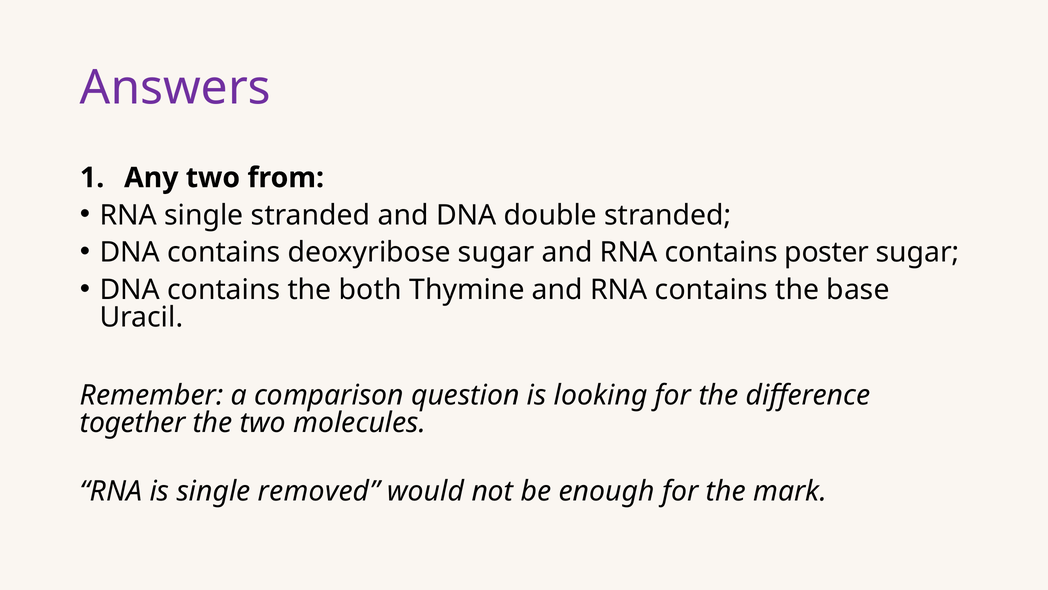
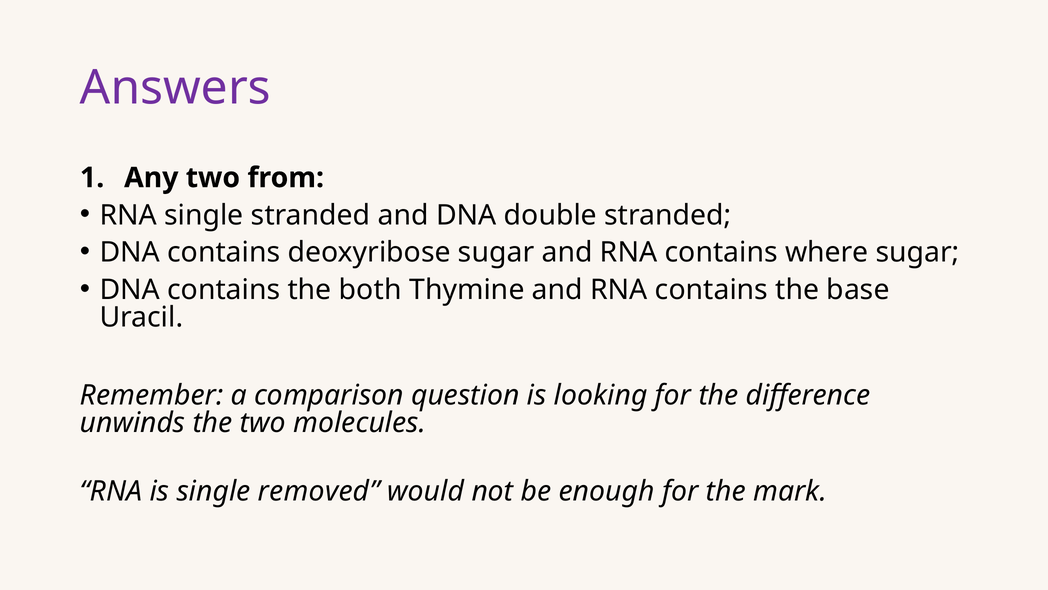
poster: poster -> where
together: together -> unwinds
